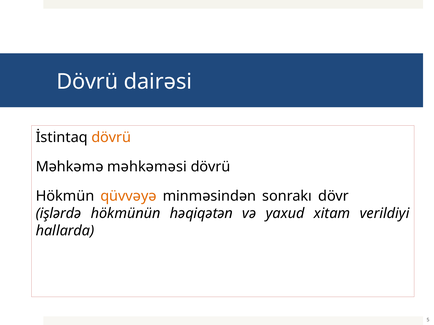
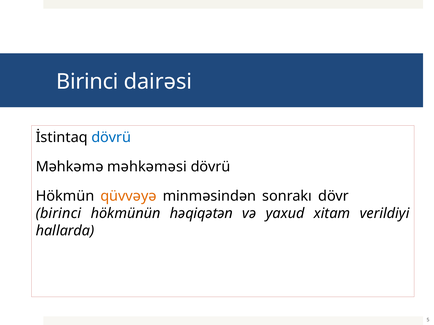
Dövrü at (87, 82): Dövrü -> Birinci
dövrü at (111, 137) colour: orange -> blue
işlərdə at (59, 214): işlərdə -> birinci
